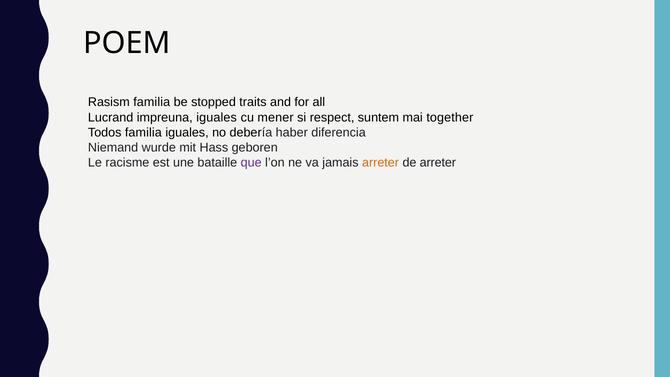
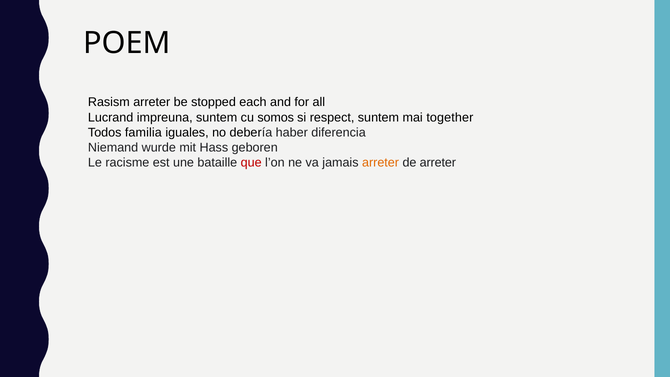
Rasism familia: familia -> arreter
traits: traits -> each
impreuna iguales: iguales -> suntem
mener: mener -> somos
que colour: purple -> red
